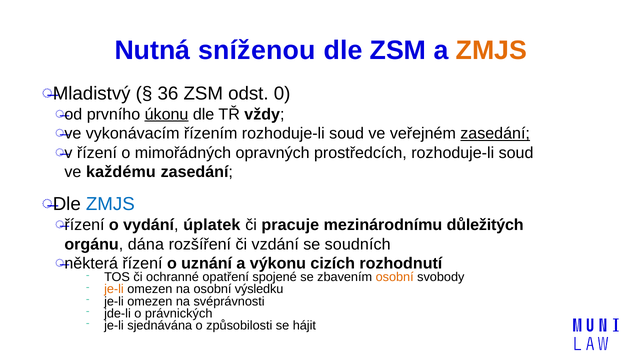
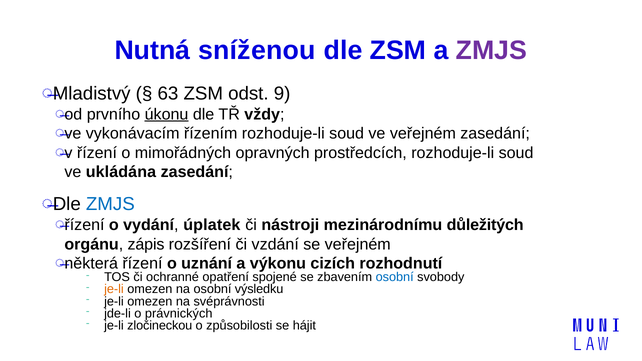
ZMJS at (491, 50) colour: orange -> purple
36: 36 -> 63
0: 0 -> 9
zasedání at (495, 134) underline: present -> none
každému: každému -> ukládána
pracuje: pracuje -> nástroji
dána: dána -> zápis
se soudních: soudních -> veřejném
osobní at (395, 277) colour: orange -> blue
sjednávána: sjednávána -> zločineckou
